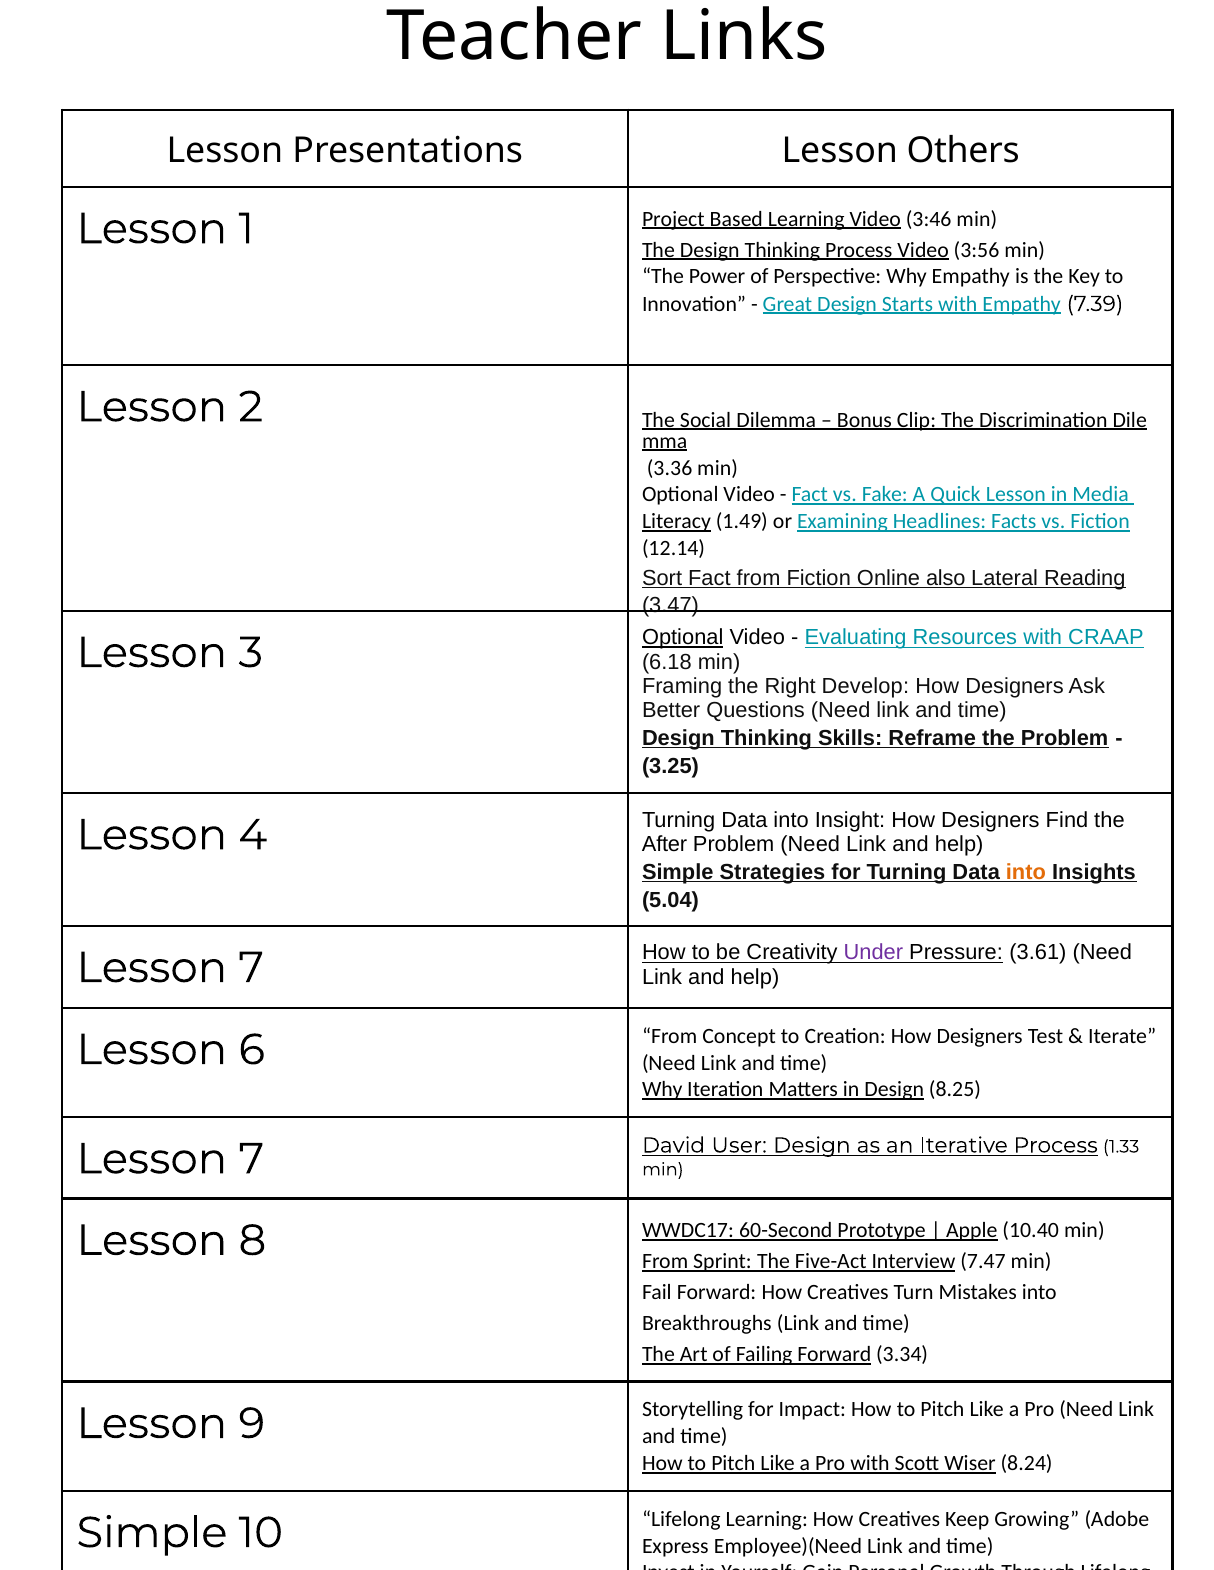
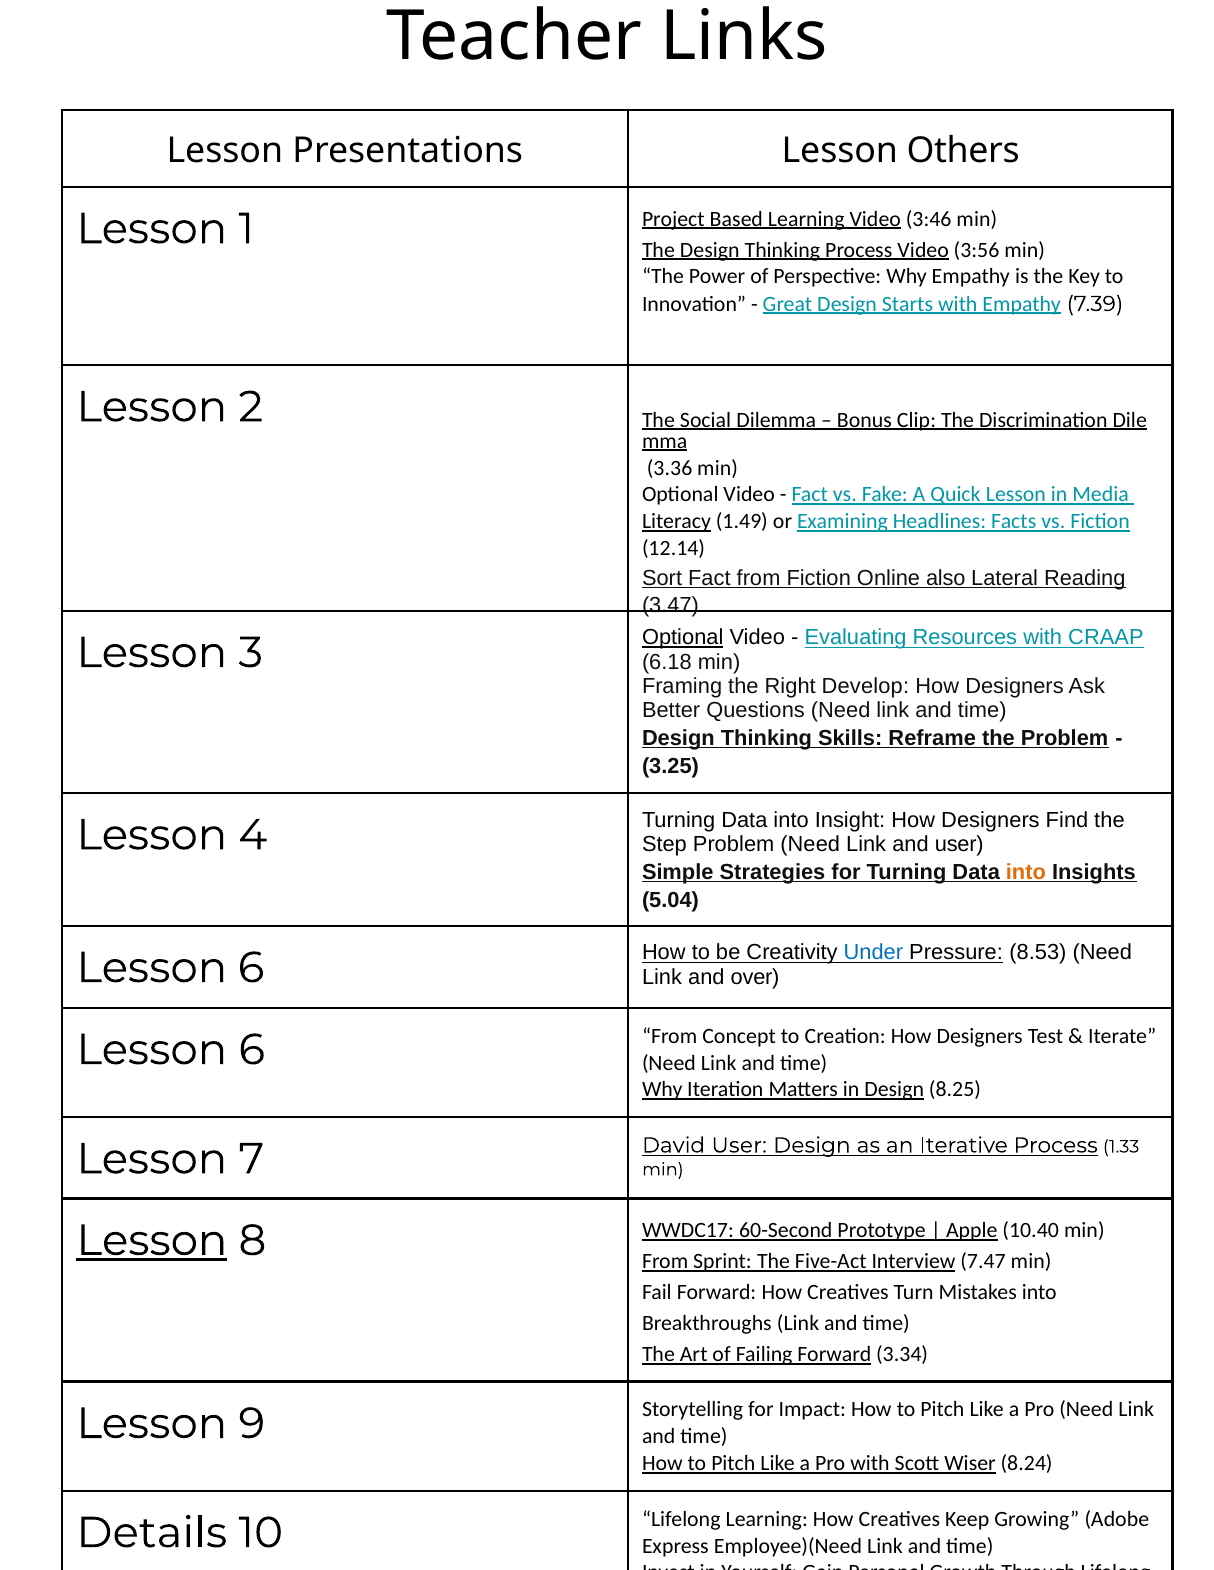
After: After -> Step
help at (959, 845): help -> user
Under colour: purple -> blue
3.61: 3.61 -> 8.53
7 at (251, 968): 7 -> 6
help at (755, 978): help -> over
Lesson at (152, 1241) underline: none -> present
Simple at (152, 1534): Simple -> Details
